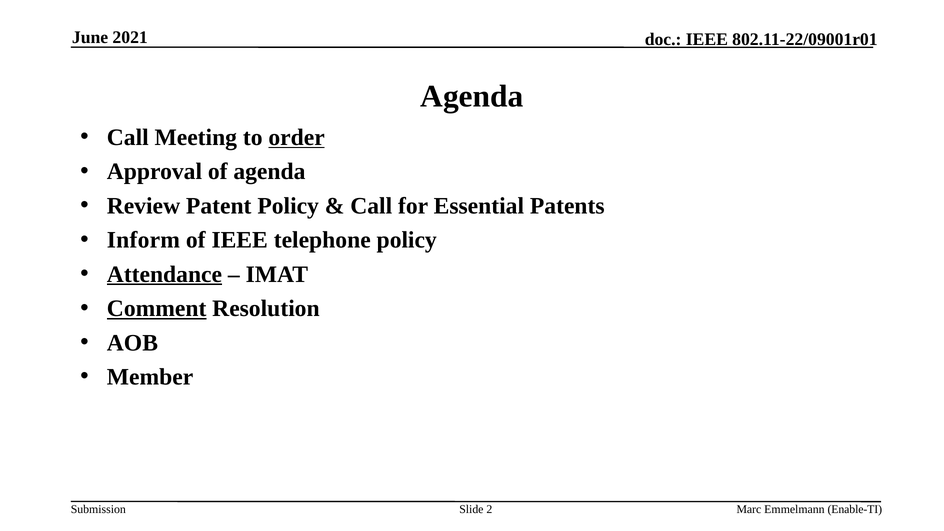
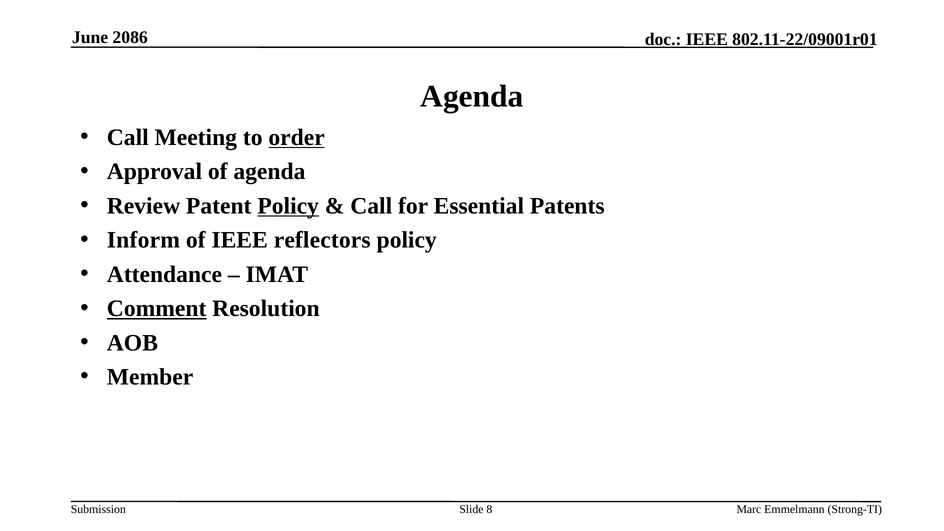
2021: 2021 -> 2086
Policy at (288, 206) underline: none -> present
telephone: telephone -> reflectors
Attendance underline: present -> none
2: 2 -> 8
Enable-TI: Enable-TI -> Strong-TI
